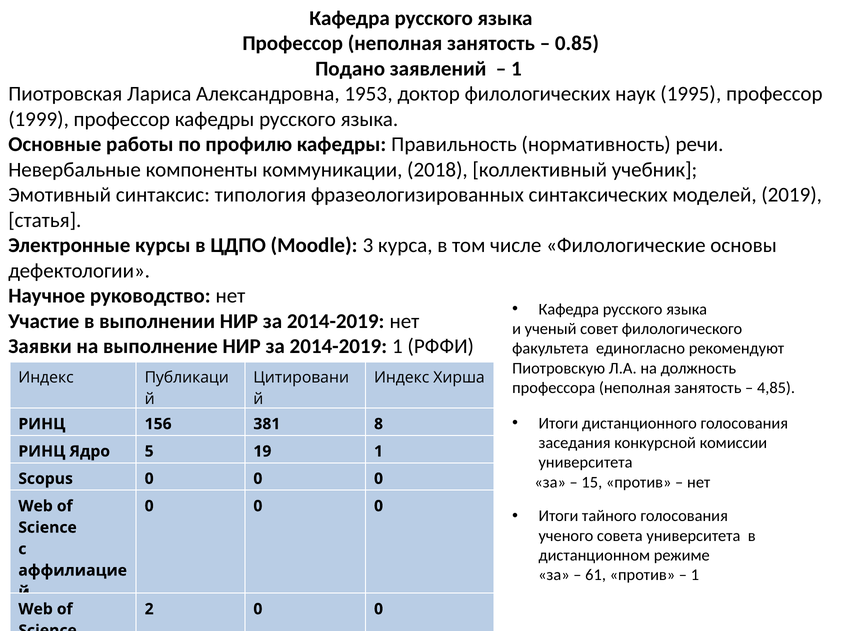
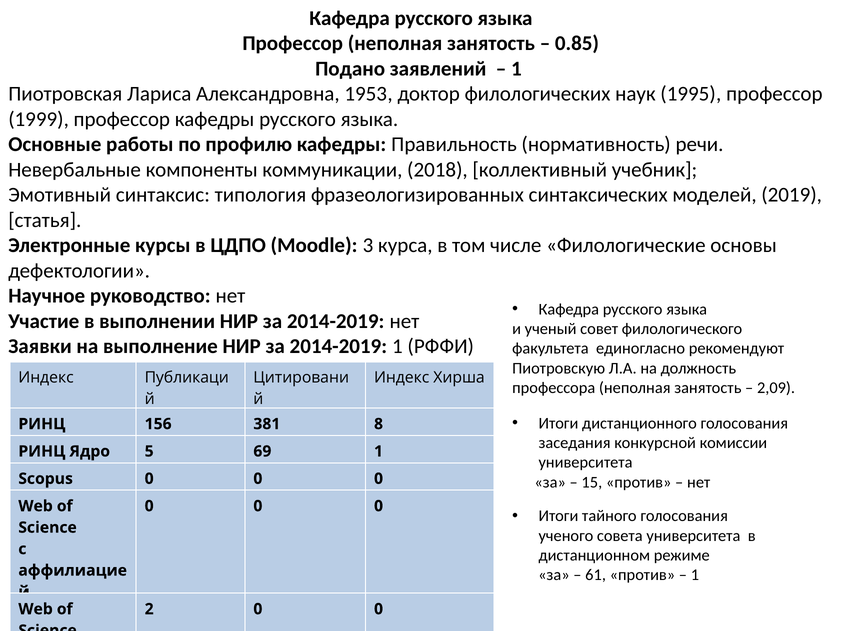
4,85: 4,85 -> 2,09
19: 19 -> 69
